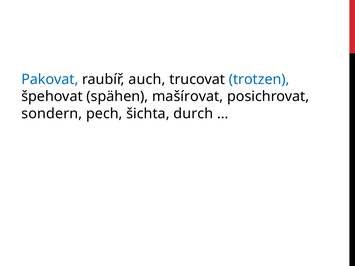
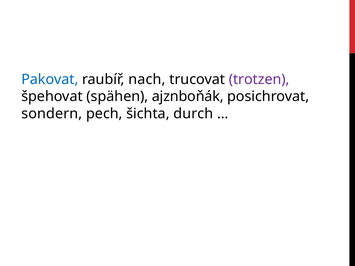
auch: auch -> nach
trotzen colour: blue -> purple
mašírovat: mašírovat -> ajznboňák
